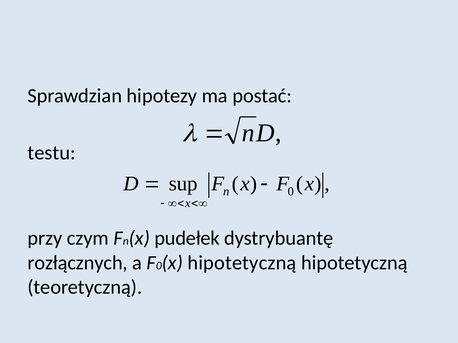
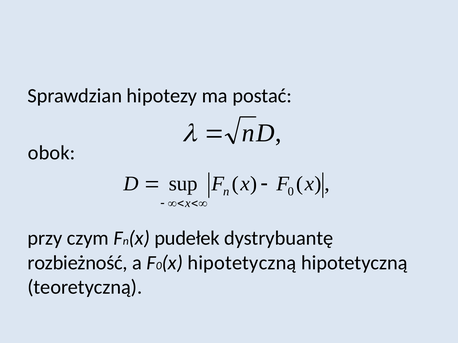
testu: testu -> obok
rozłącznych: rozłącznych -> rozbieżność
